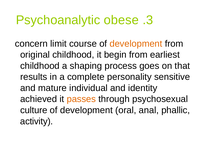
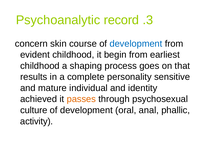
obese: obese -> record
limit: limit -> skin
development at (136, 43) colour: orange -> blue
original: original -> evident
